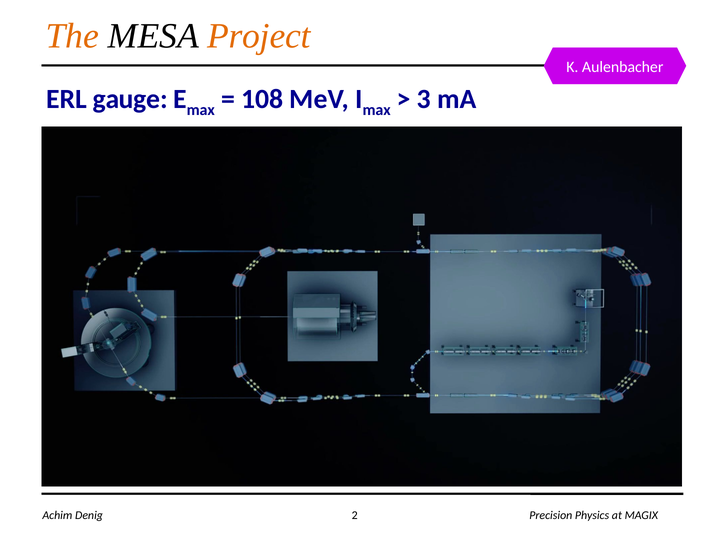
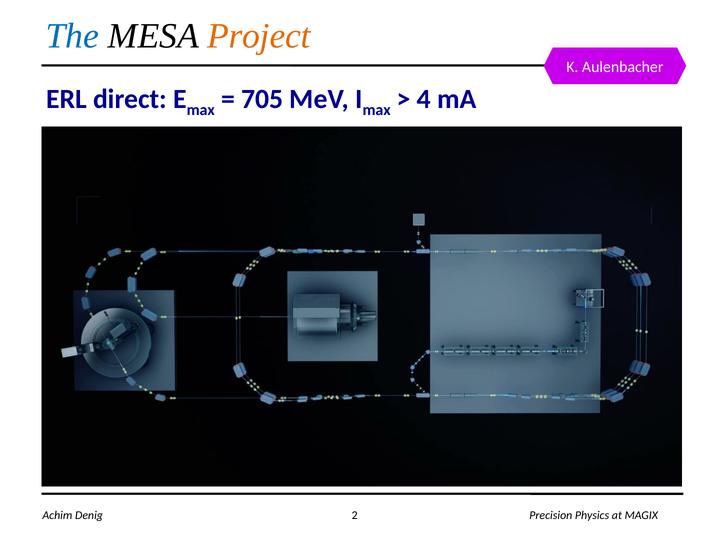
The colour: orange -> blue
gauge: gauge -> direct
108: 108 -> 705
3: 3 -> 4
